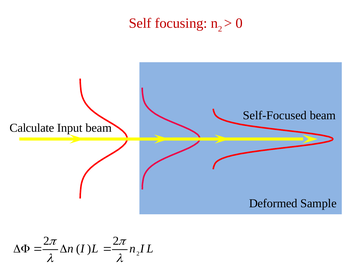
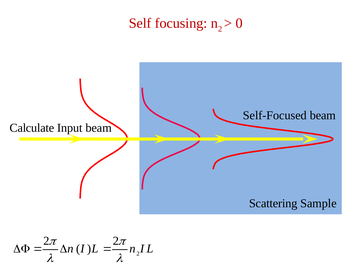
Deformed: Deformed -> Scattering
